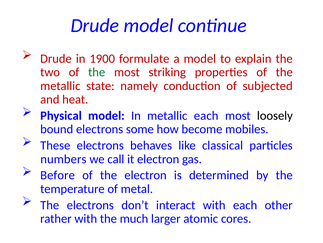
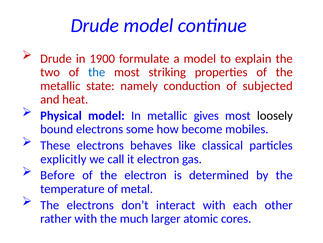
the at (97, 72) colour: green -> blue
metallic each: each -> gives
numbers: numbers -> explicitly
